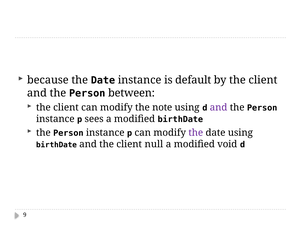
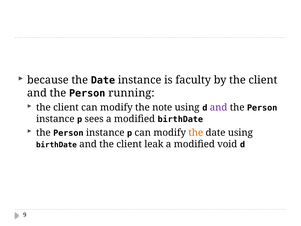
default: default -> faculty
between: between -> running
the at (196, 132) colour: purple -> orange
null: null -> leak
